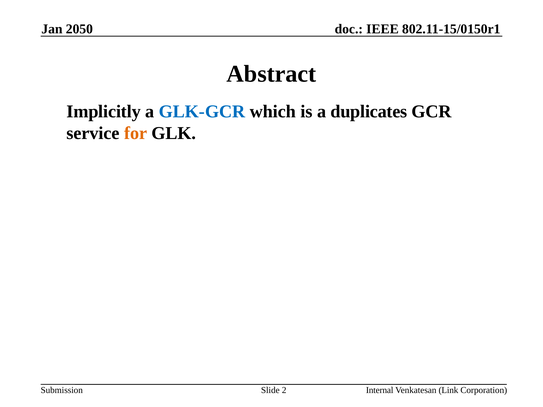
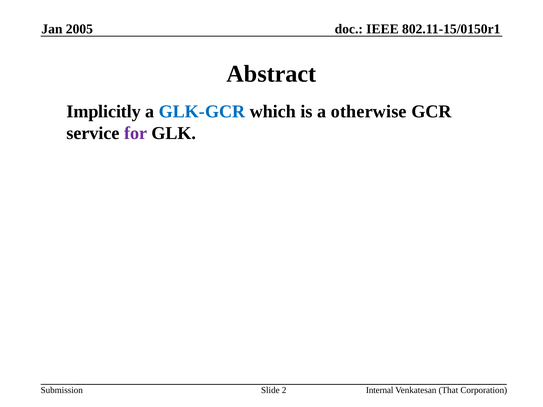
2050: 2050 -> 2005
duplicates: duplicates -> otherwise
for colour: orange -> purple
Link: Link -> That
